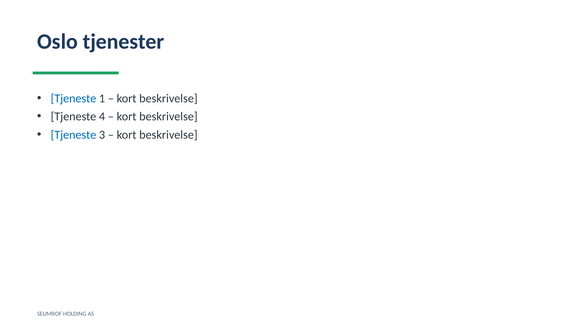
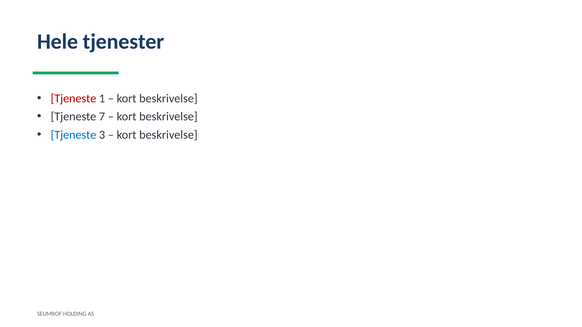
Oslo: Oslo -> Hele
Tjeneste at (73, 99) colour: blue -> red
4: 4 -> 7
